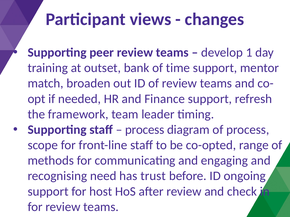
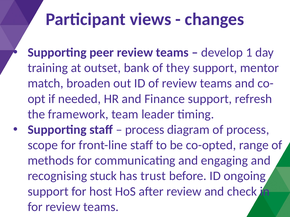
time: time -> they
need: need -> stuck
